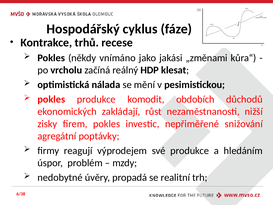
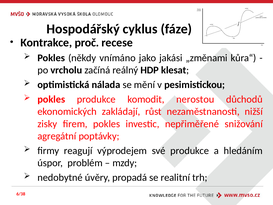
trhů: trhů -> proč
obdobích: obdobích -> nerostou
